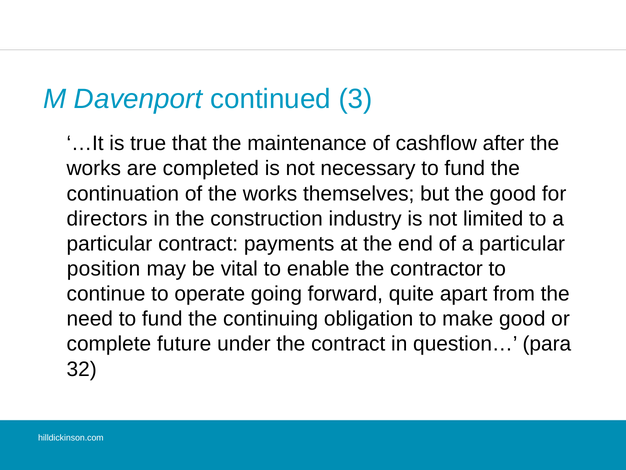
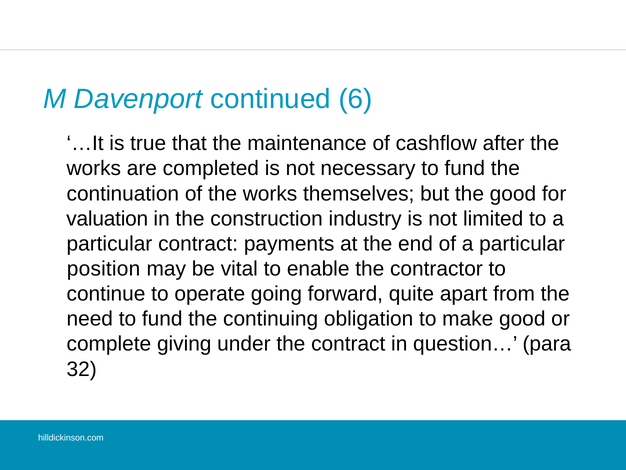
3: 3 -> 6
directors: directors -> valuation
future: future -> giving
